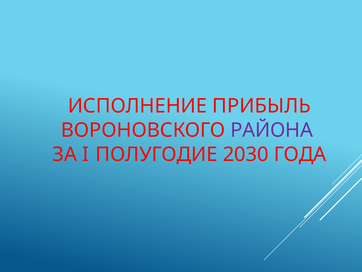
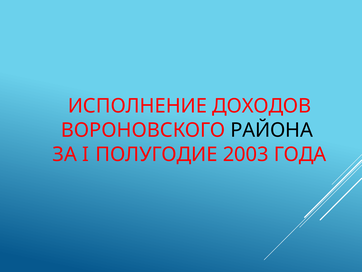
ПРИБЫЛЬ: ПРИБЫЛЬ -> ДОХОДОВ
РАЙОНА colour: purple -> black
2030: 2030 -> 2003
